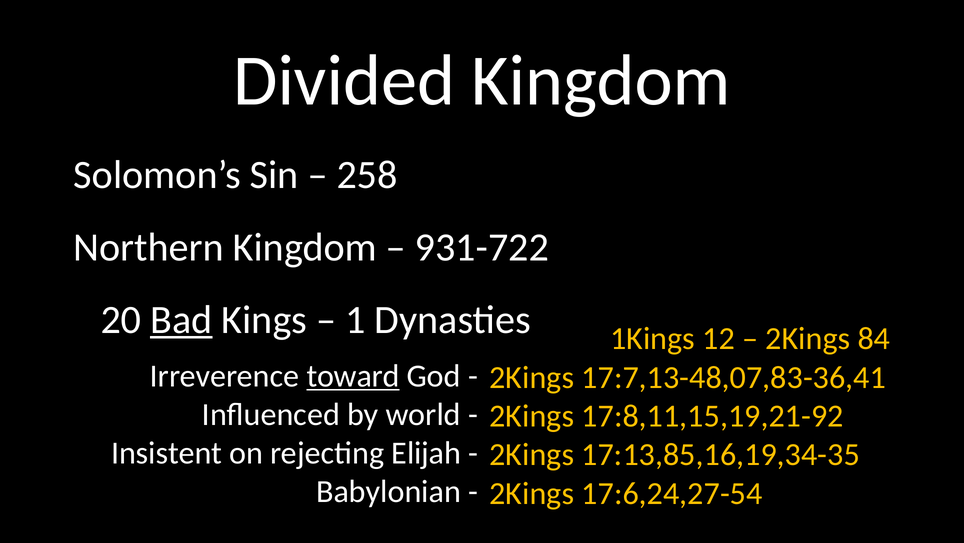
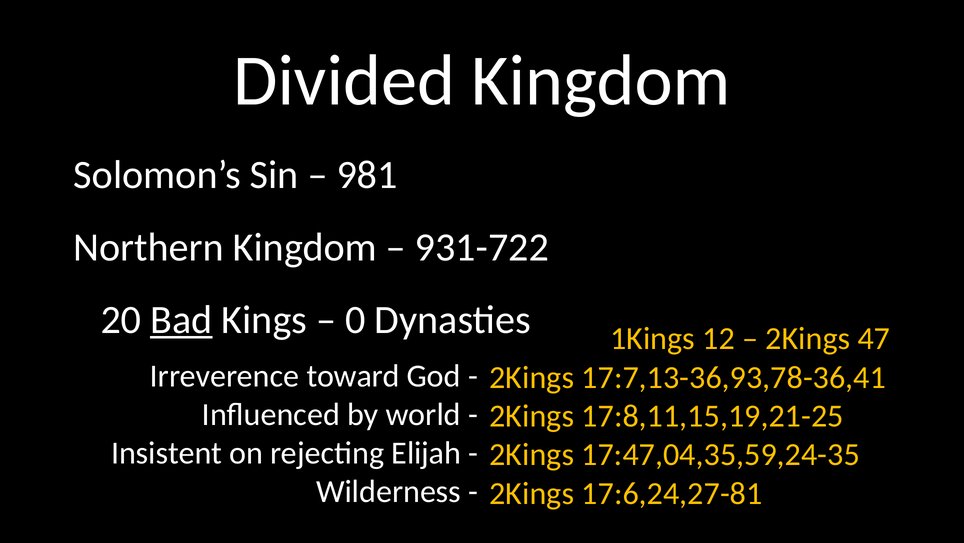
258: 258 -> 981
1: 1 -> 0
84: 84 -> 47
toward underline: present -> none
17:7,13-48,07,83-36,41: 17:7,13-48,07,83-36,41 -> 17:7,13-36,93,78-36,41
17:8,11,15,19,21-92: 17:8,11,15,19,21-92 -> 17:8,11,15,19,21-25
17:13,85,16,19,34-35: 17:13,85,16,19,34-35 -> 17:47,04,35,59,24-35
Babylonian: Babylonian -> Wilderness
17:6,24,27-54: 17:6,24,27-54 -> 17:6,24,27-81
